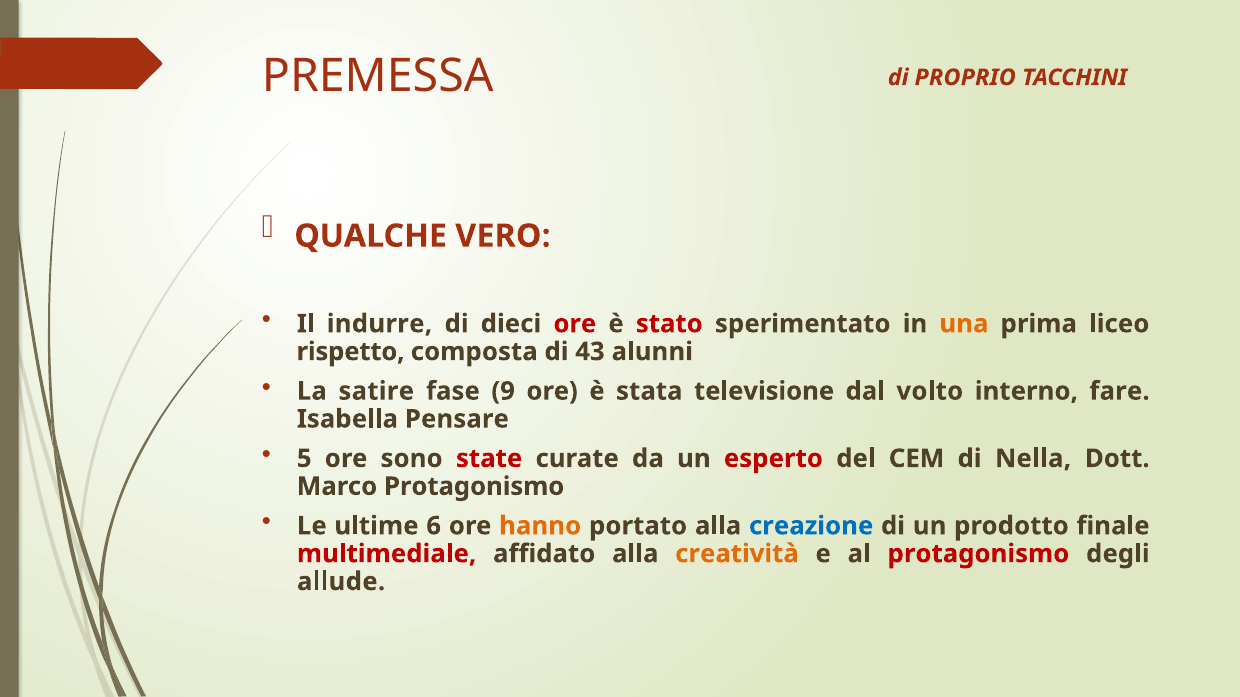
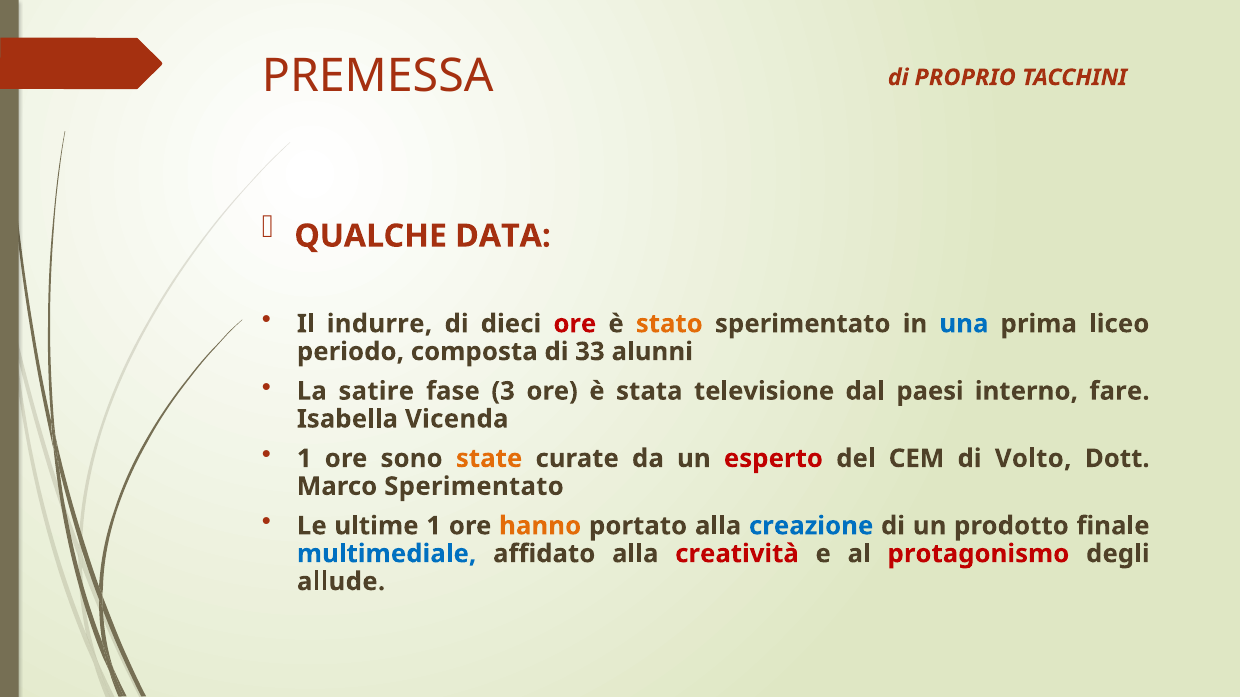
VERO: VERO -> DATA
stato colour: red -> orange
una colour: orange -> blue
rispetto: rispetto -> periodo
43: 43 -> 33
9: 9 -> 3
volto: volto -> paesi
Pensare: Pensare -> Vicenda
5 at (304, 459): 5 -> 1
state colour: red -> orange
Nella: Nella -> Volto
Marco Protagonismo: Protagonismo -> Sperimentato
ultime 6: 6 -> 1
multimediale colour: red -> blue
creatività colour: orange -> red
